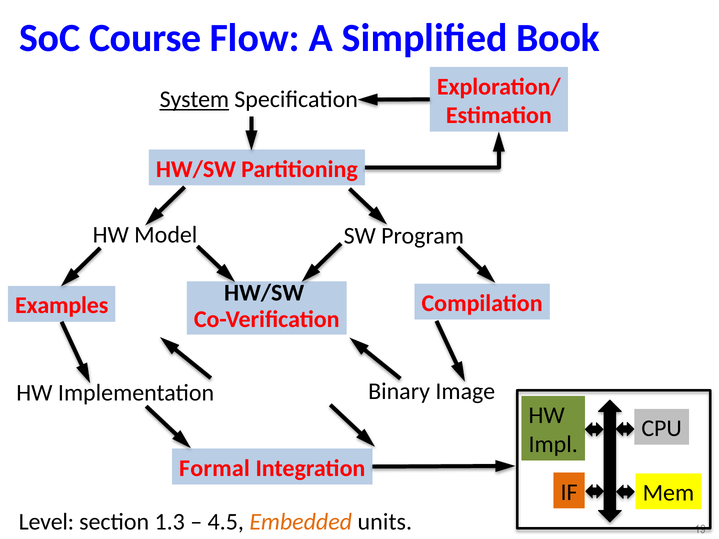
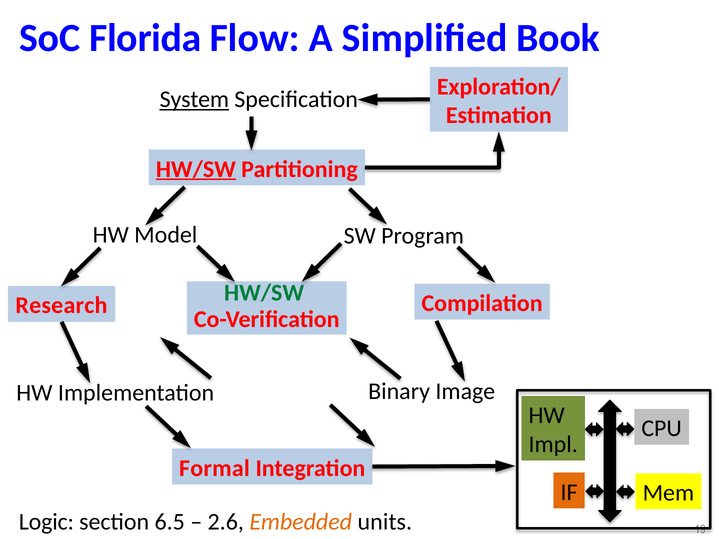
Course: Course -> Florida
HW/SW at (196, 169) underline: none -> present
HW/SW at (264, 293) colour: black -> green
Examples: Examples -> Research
Level: Level -> Logic
1.3: 1.3 -> 6.5
4.5: 4.5 -> 2.6
